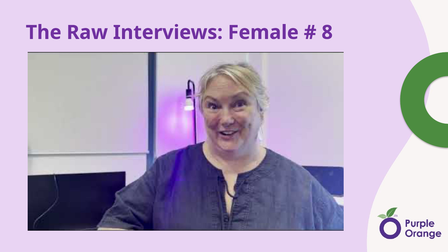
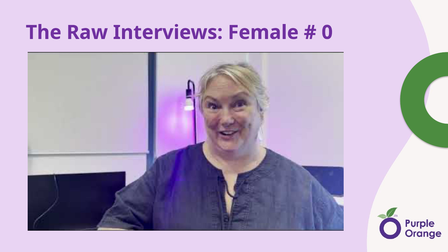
8: 8 -> 0
